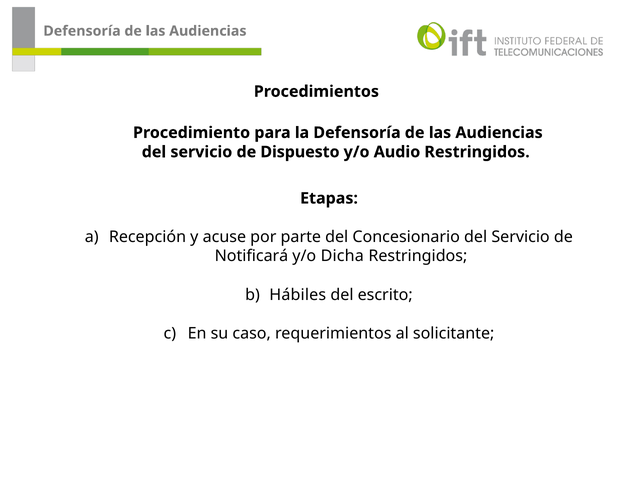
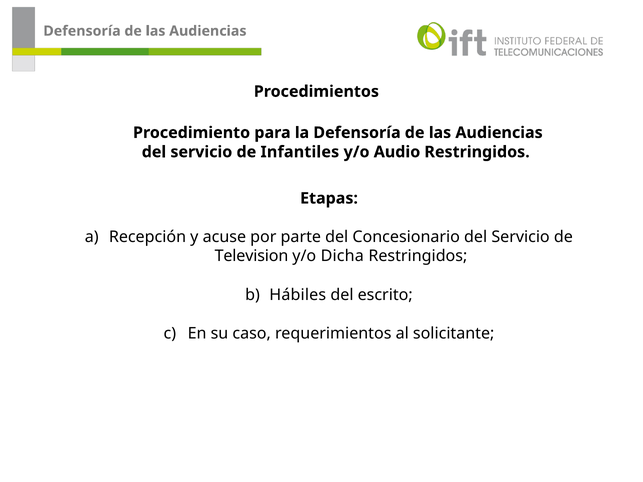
Dispuesto: Dispuesto -> Infantiles
Notificará: Notificará -> Television
